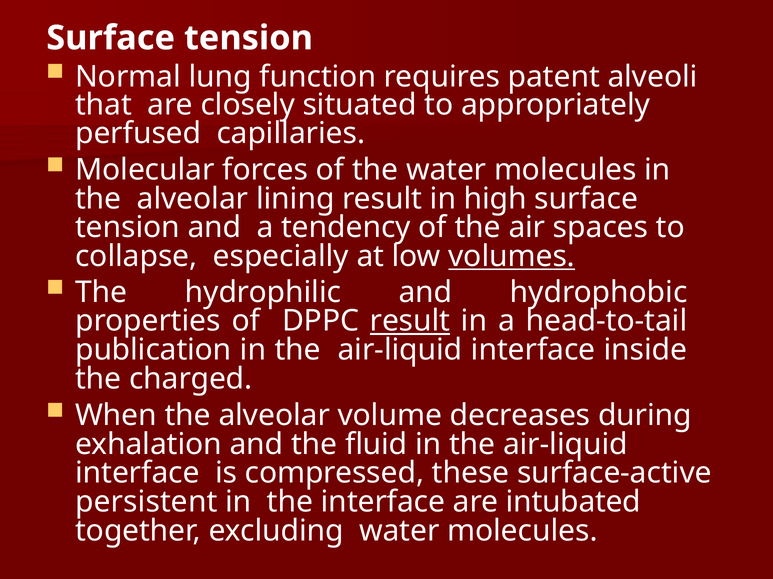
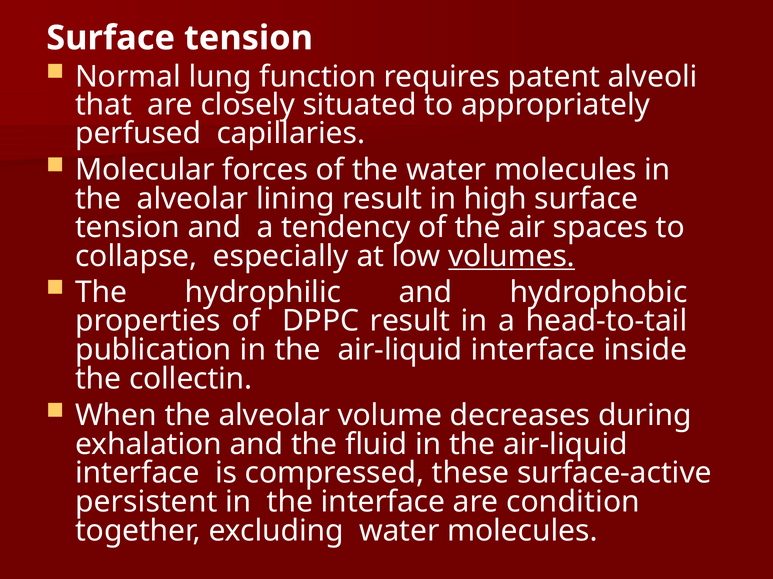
result at (410, 321) underline: present -> none
charged: charged -> collectin
intubated: intubated -> condition
